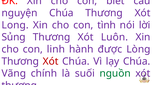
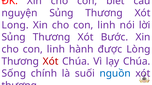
nguyện Chúa: Chúa -> Sủng
tình at (107, 25): tình -> linh
Luôn: Luôn -> Bước
Vãng: Vãng -> Sống
nguồn colour: green -> blue
